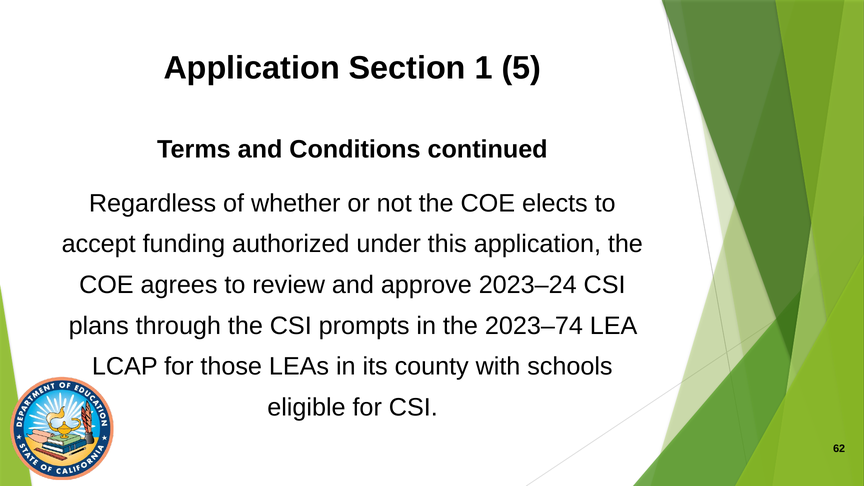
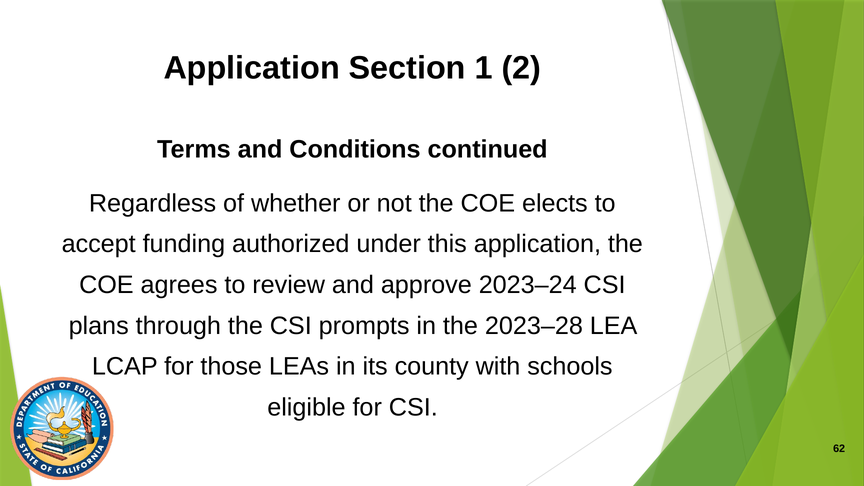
5: 5 -> 2
2023–74: 2023–74 -> 2023–28
